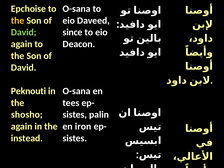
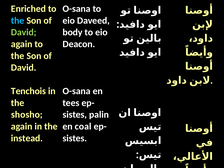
Epchoise: Epchoise -> Enriched
the at (18, 21) colour: yellow -> light blue
since: since -> body
Peknouti: Peknouti -> Tenchois
iron: iron -> coal
